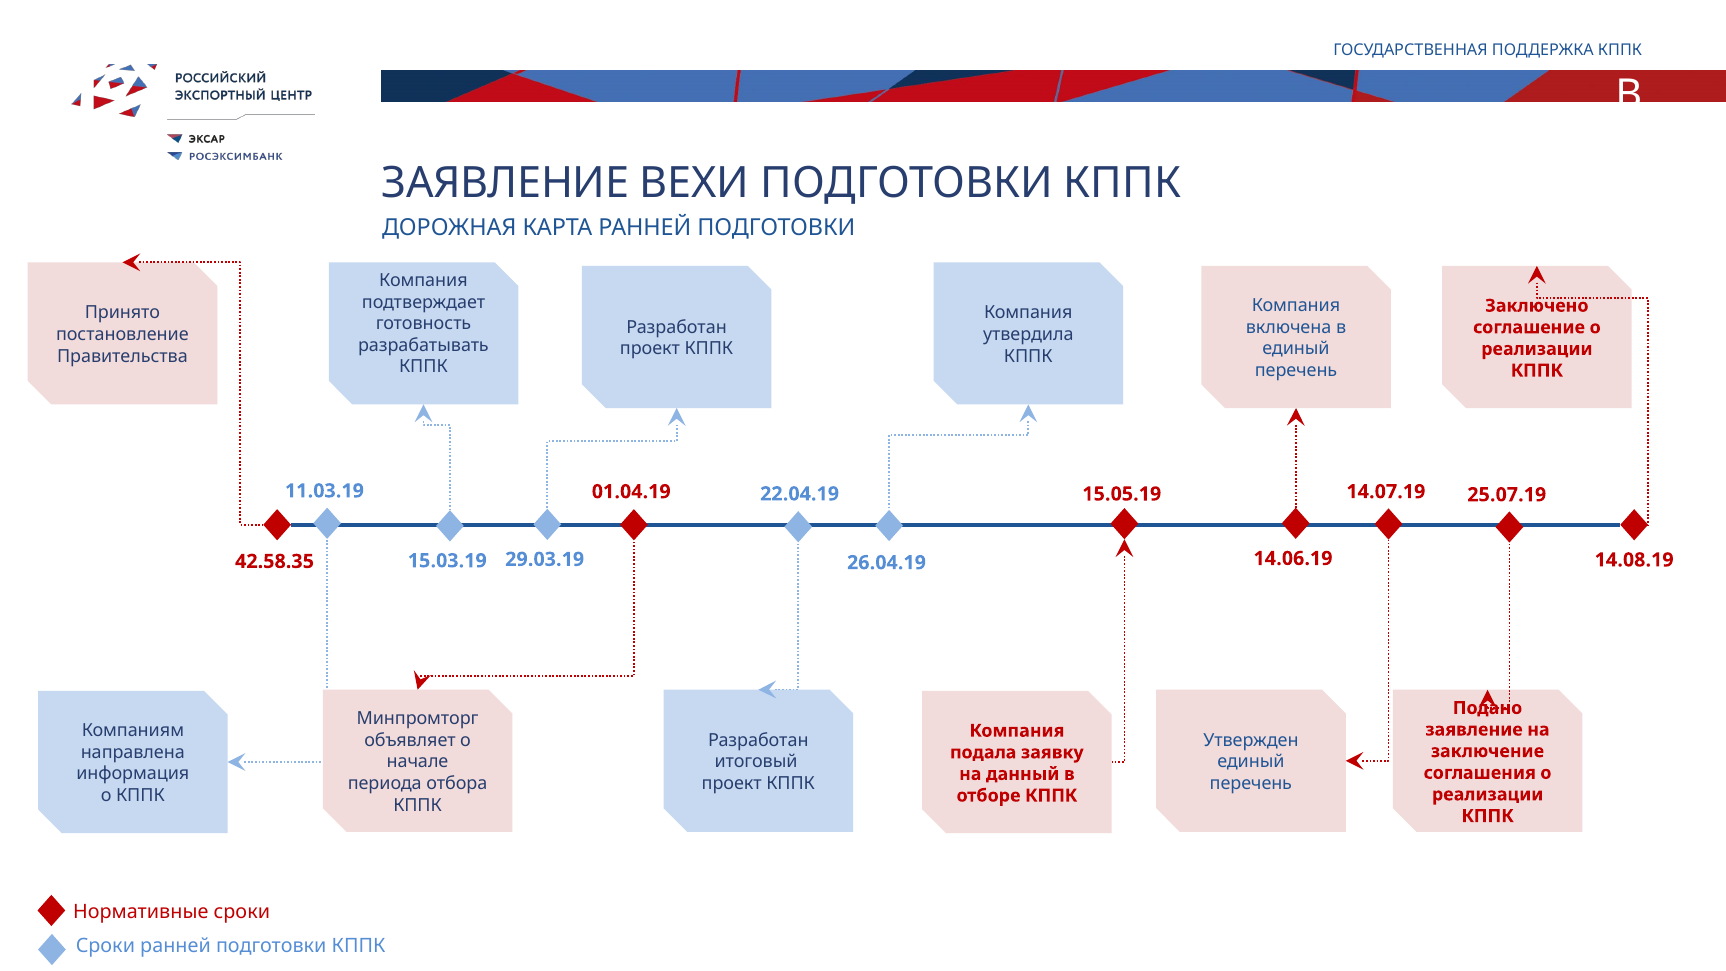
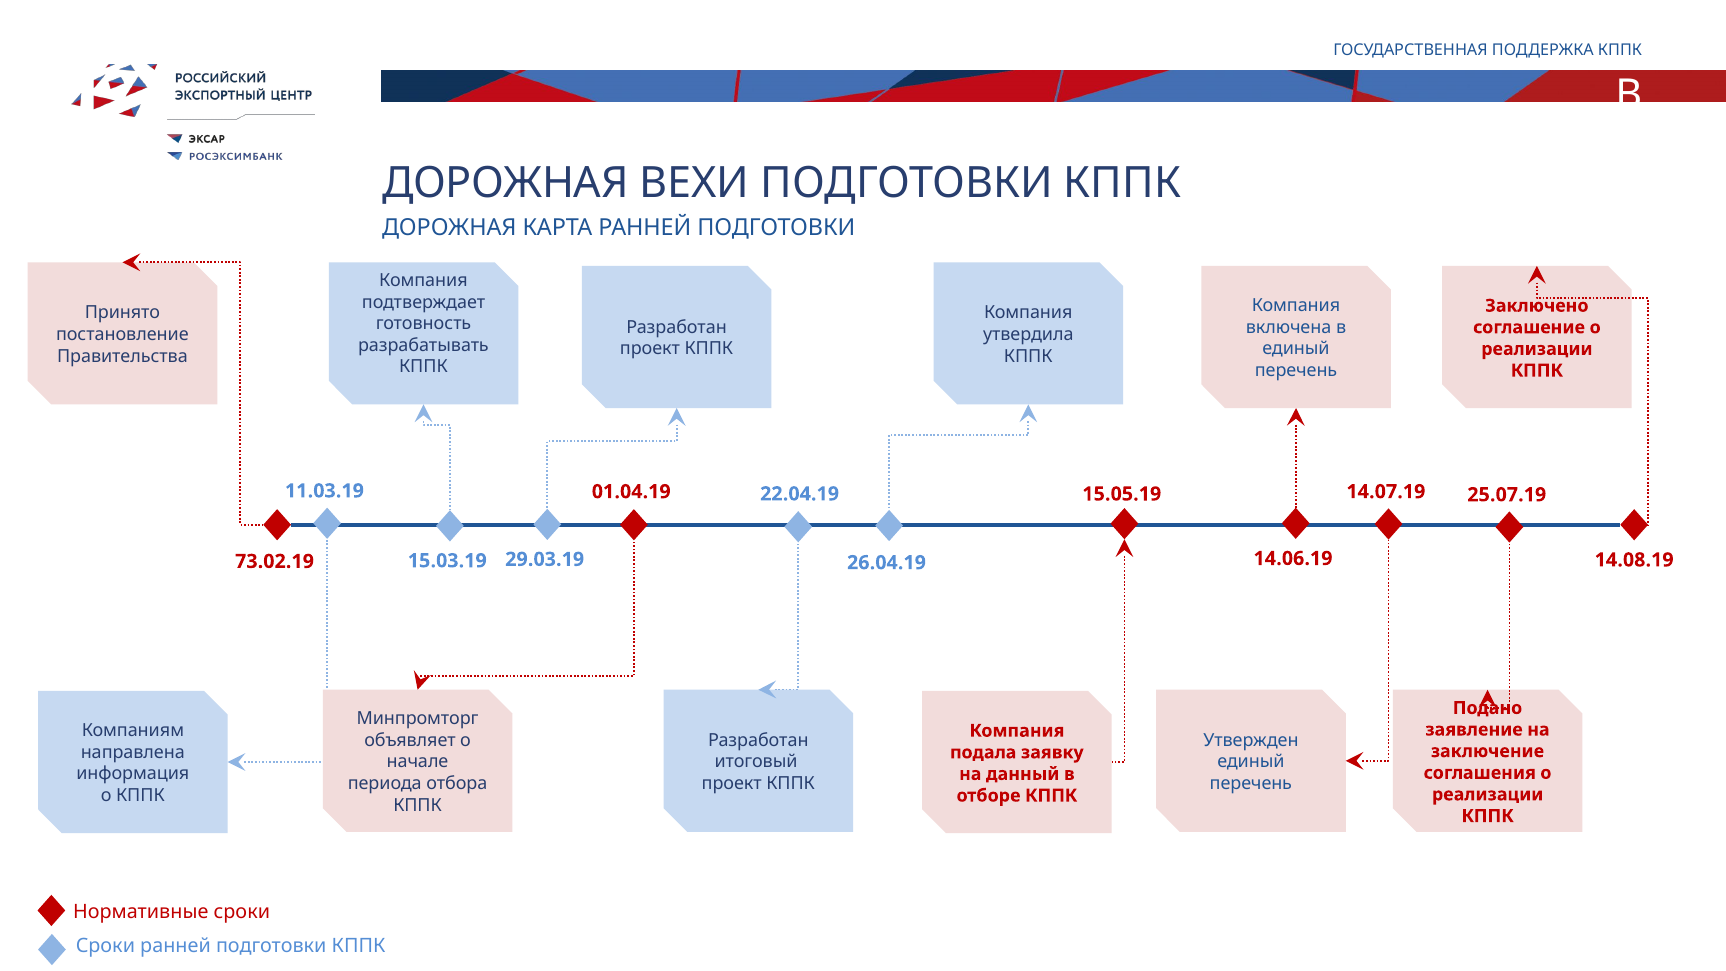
ЗАЯВЛЕНИЕ at (505, 183): ЗАЯВЛЕНИЕ -> ДОРОЖНАЯ
42.58.35: 42.58.35 -> 73.02.19
